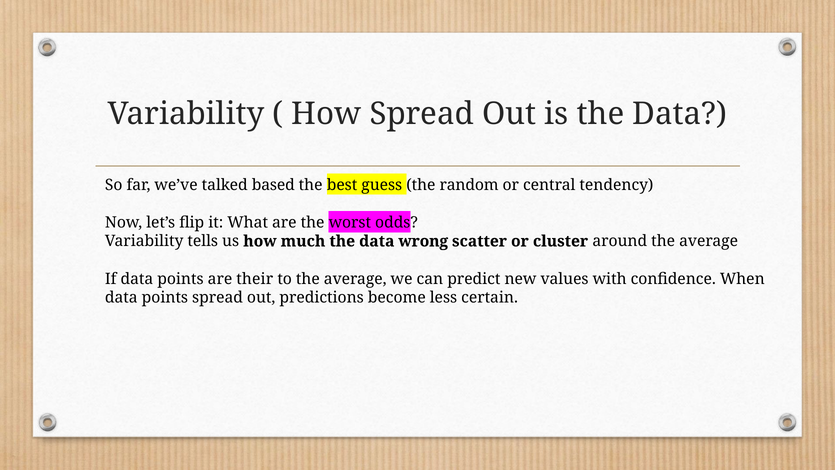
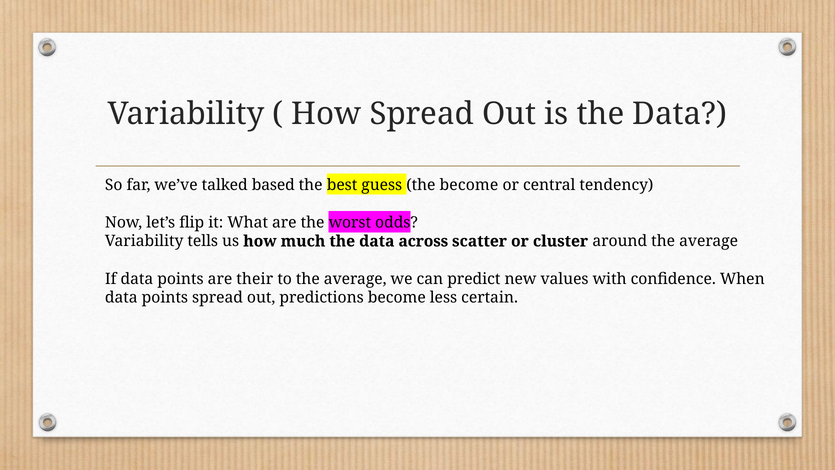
the random: random -> become
wrong: wrong -> across
